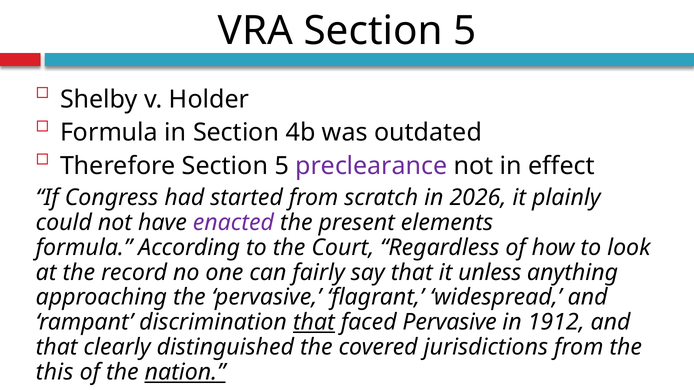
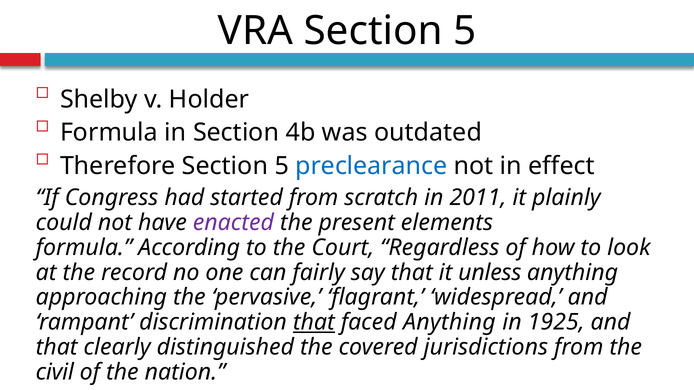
preclearance colour: purple -> blue
2026: 2026 -> 2011
faced Pervasive: Pervasive -> Anything
1912: 1912 -> 1925
this: this -> civil
nation underline: present -> none
